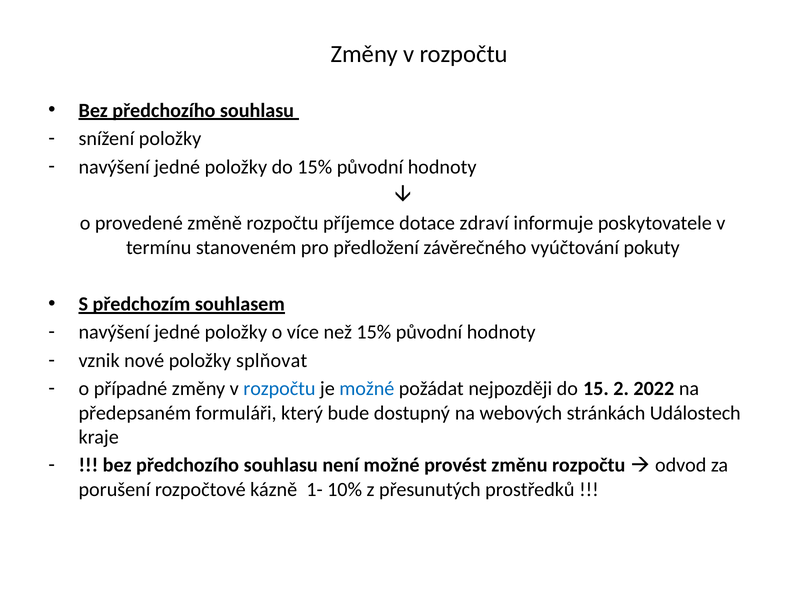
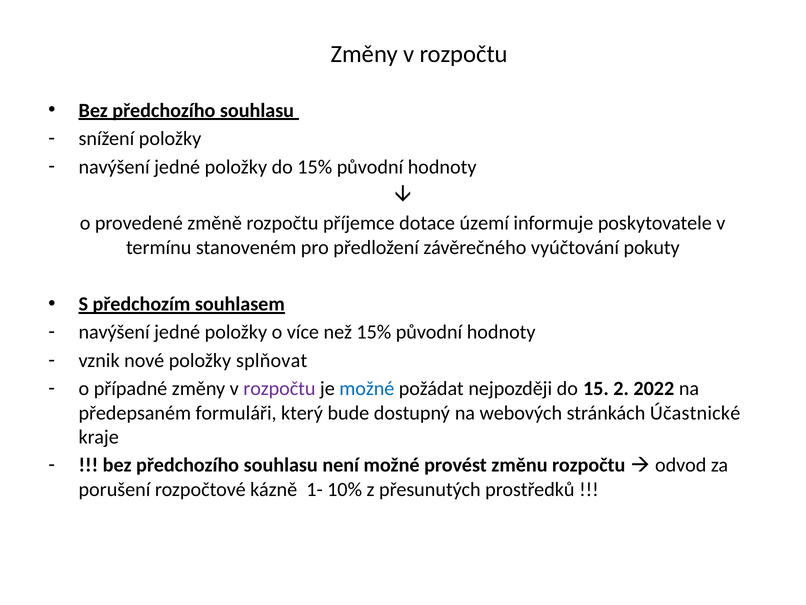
zdraví: zdraví -> území
rozpočtu at (279, 388) colour: blue -> purple
Událostech: Událostech -> Účastnické
